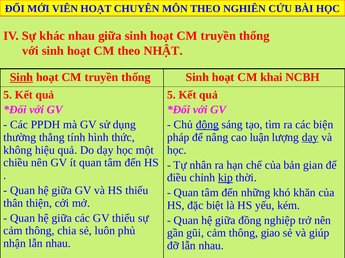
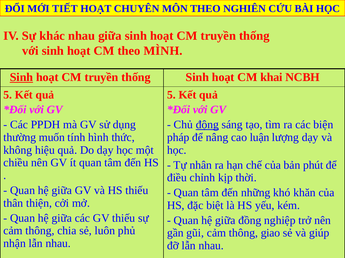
VIÊN: VIÊN -> TIẾT
NHẬT: NHẬT -> MÌNH
thẳng: thẳng -> muốn
dạy at (310, 138) underline: present -> none
gian: gian -> phút
kịp underline: present -> none
